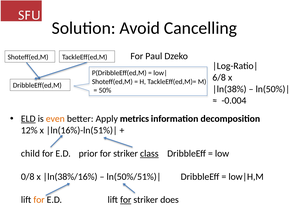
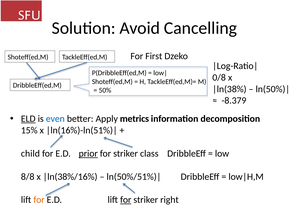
Paul: Paul -> First
6/8: 6/8 -> 0/8
-0.004: -0.004 -> -8.379
even colour: orange -> blue
12%: 12% -> 15%
prior underline: none -> present
class underline: present -> none
0/8: 0/8 -> 8/8
does: does -> right
